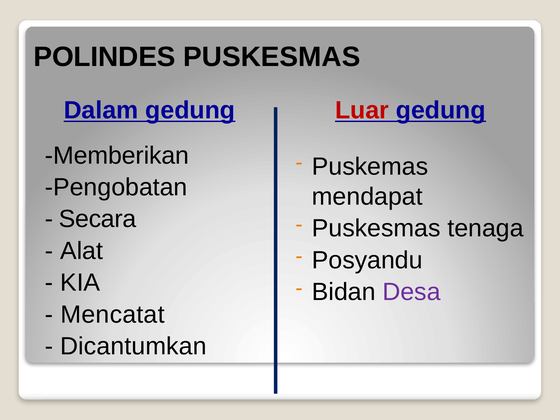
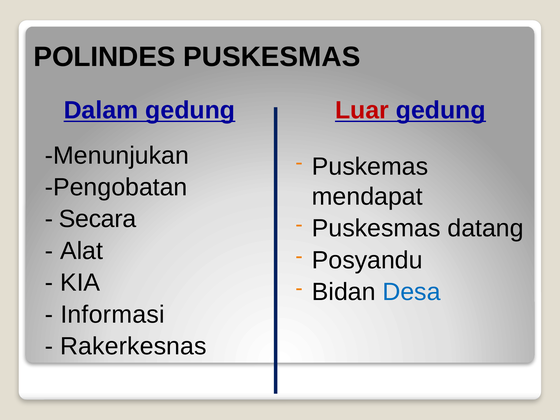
Memberikan: Memberikan -> Menunjukan
tenaga: tenaga -> datang
Desa colour: purple -> blue
Mencatat: Mencatat -> Informasi
Dicantumkan: Dicantumkan -> Rakerkesnas
